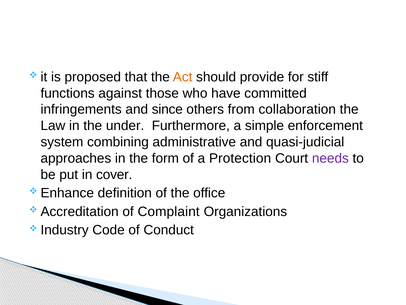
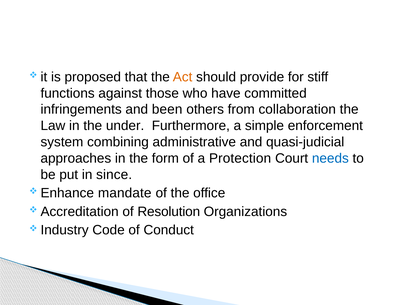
since: since -> been
needs colour: purple -> blue
cover: cover -> since
definition: definition -> mandate
Complaint: Complaint -> Resolution
